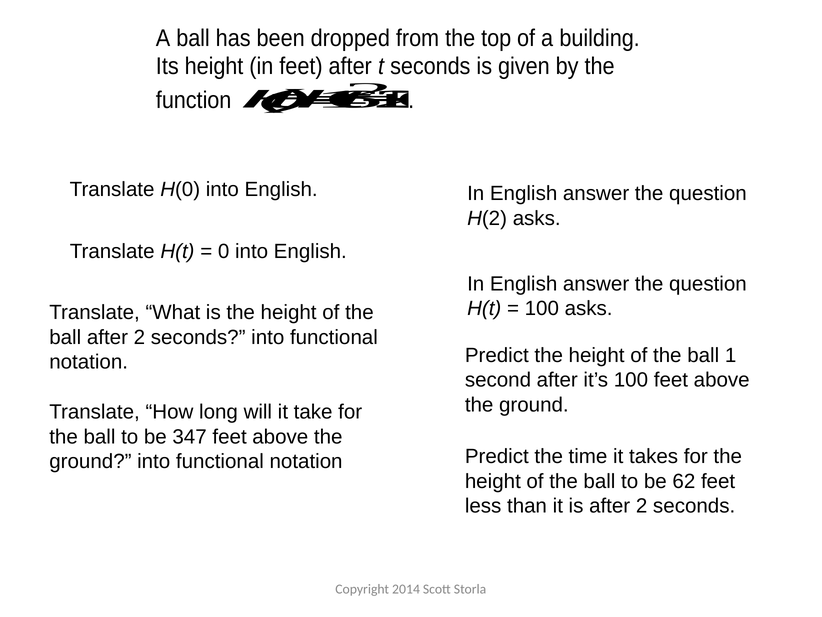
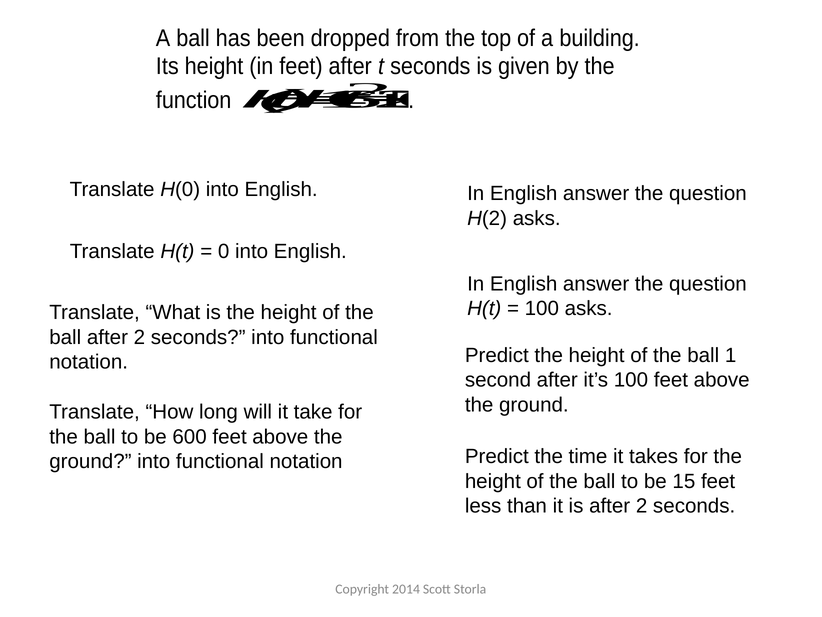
347: 347 -> 600
62: 62 -> 15
